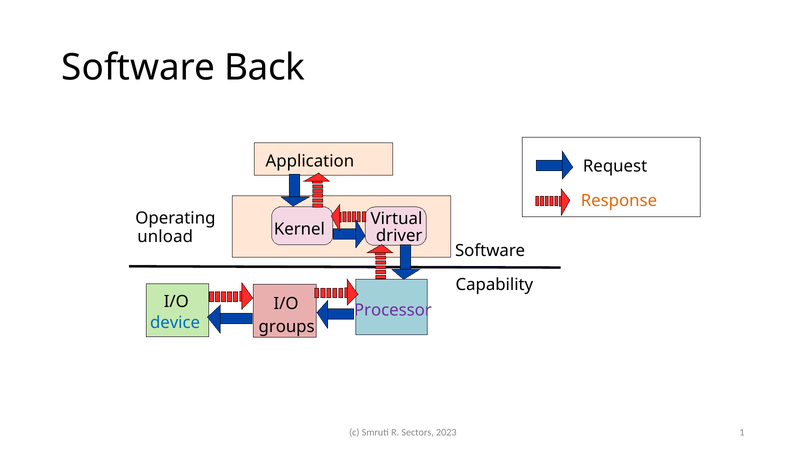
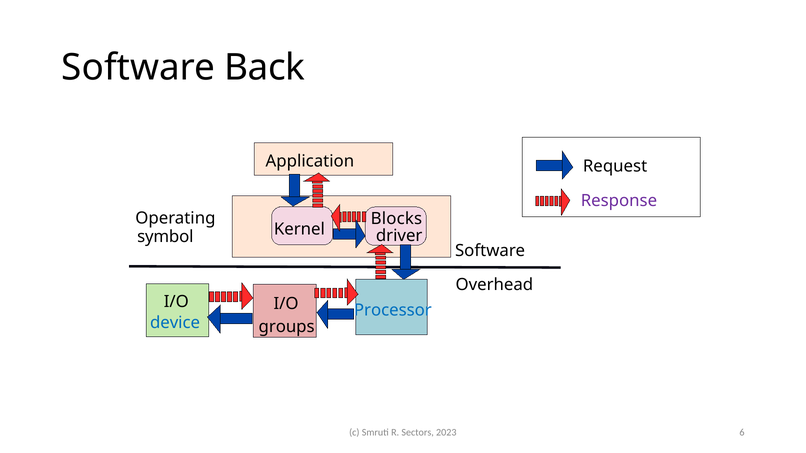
Response colour: orange -> purple
Virtual: Virtual -> Blocks
unload: unload -> symbol
Capability: Capability -> Overhead
Processor colour: purple -> blue
1: 1 -> 6
